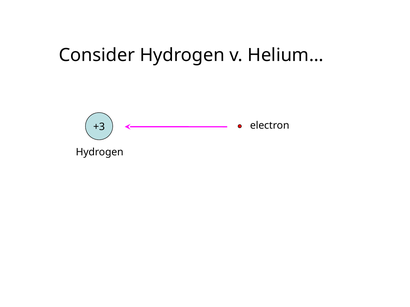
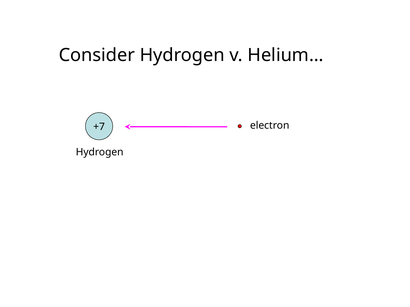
+3: +3 -> +7
